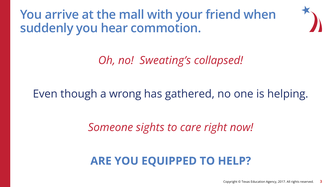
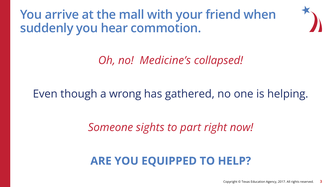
Sweating’s: Sweating’s -> Medicine’s
care: care -> part
